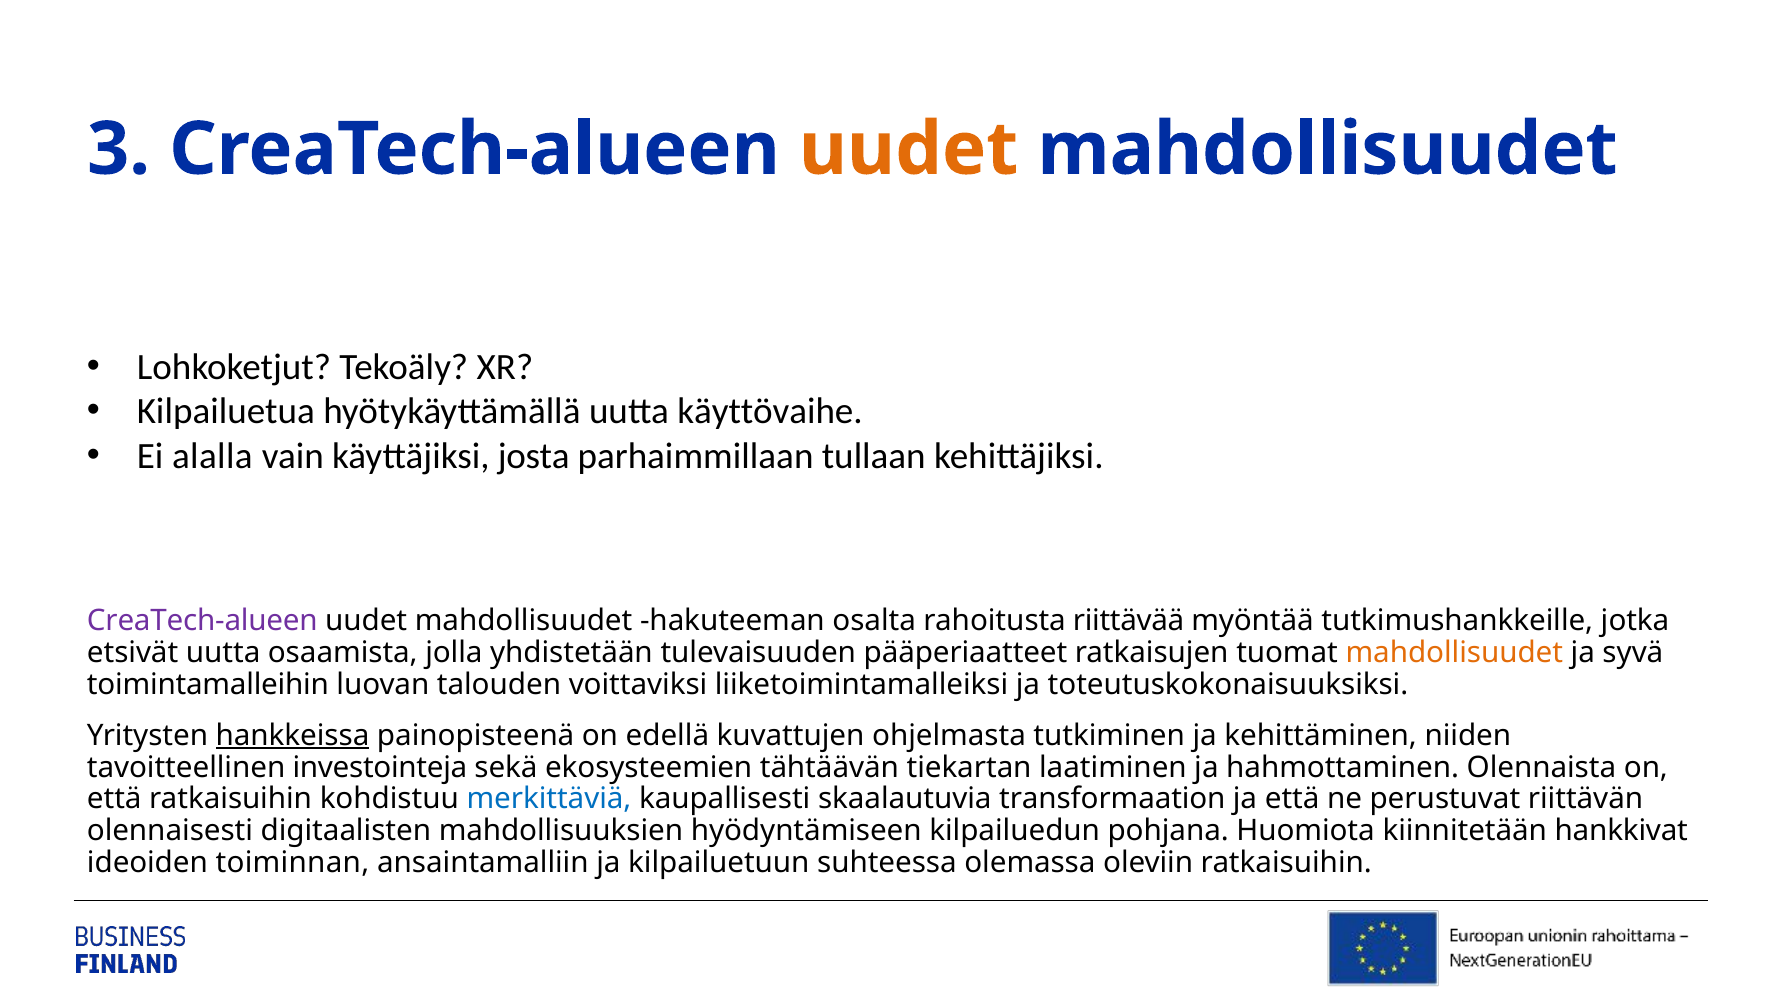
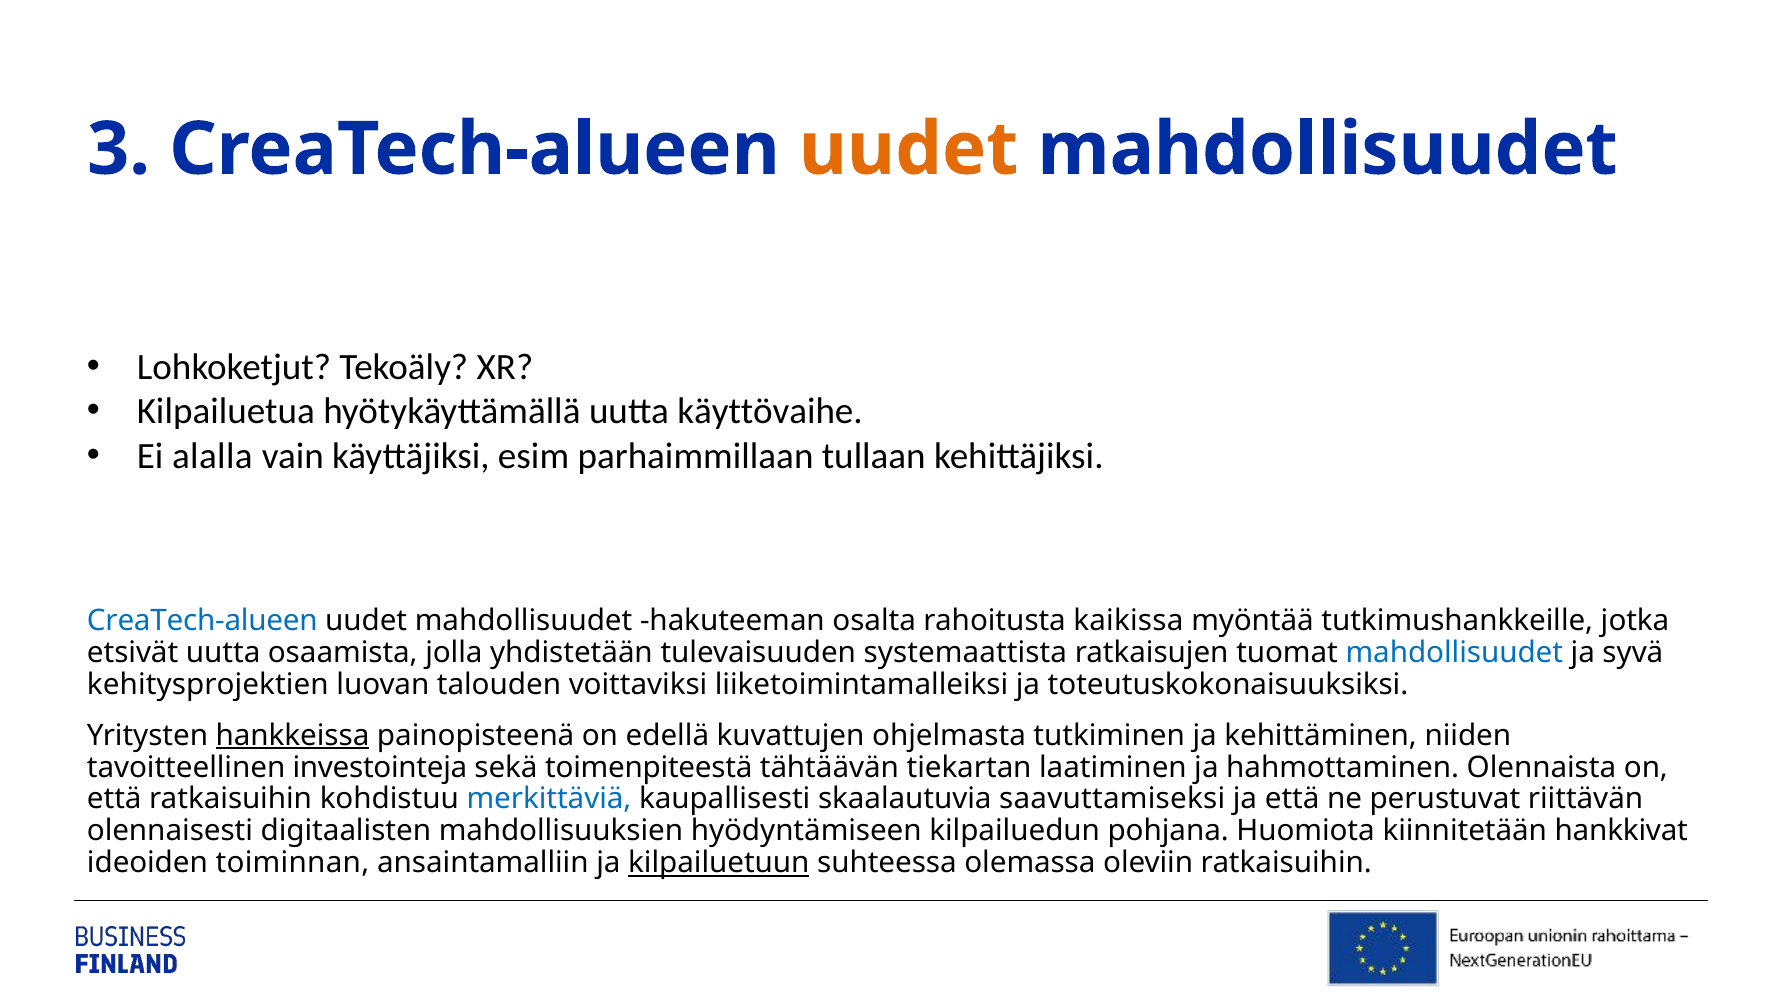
josta: josta -> esim
CreaTech-alueen at (202, 622) colour: purple -> blue
riittävää: riittävää -> kaikissa
pääperiaatteet: pääperiaatteet -> systemaattista
mahdollisuudet at (1454, 653) colour: orange -> blue
toimintamalleihin: toimintamalleihin -> kehitysprojektien
ekosysteemien: ekosysteemien -> toimenpiteestä
transformaation: transformaation -> saavuttamiseksi
kilpailuetuun underline: none -> present
